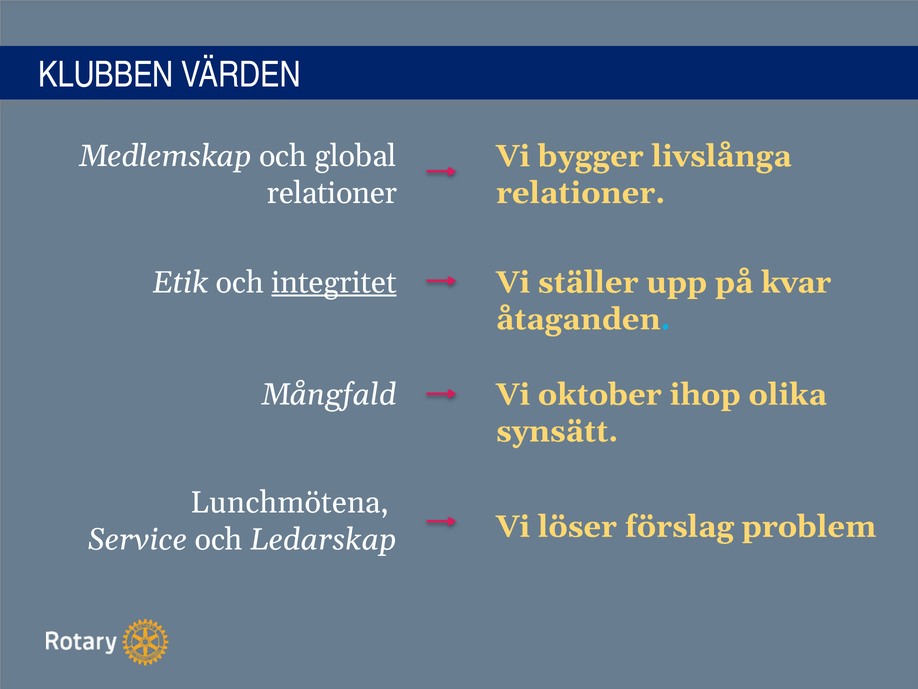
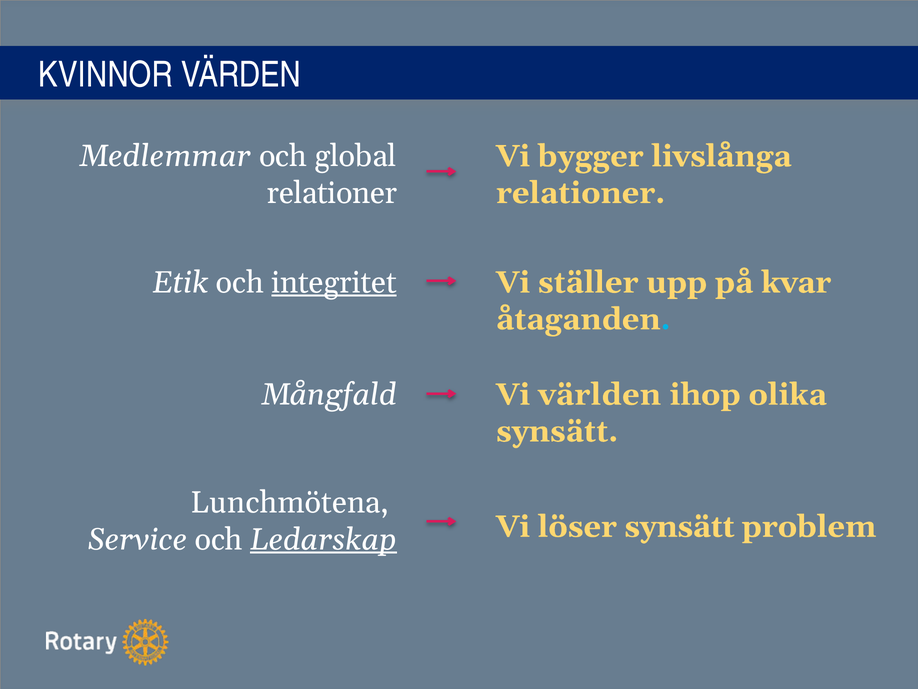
KLUBBEN: KLUBBEN -> KVINNOR
Medlemskap: Medlemskap -> Medlemmar
oktober: oktober -> världen
löser förslag: förslag -> synsätt
Ledarskap underline: none -> present
